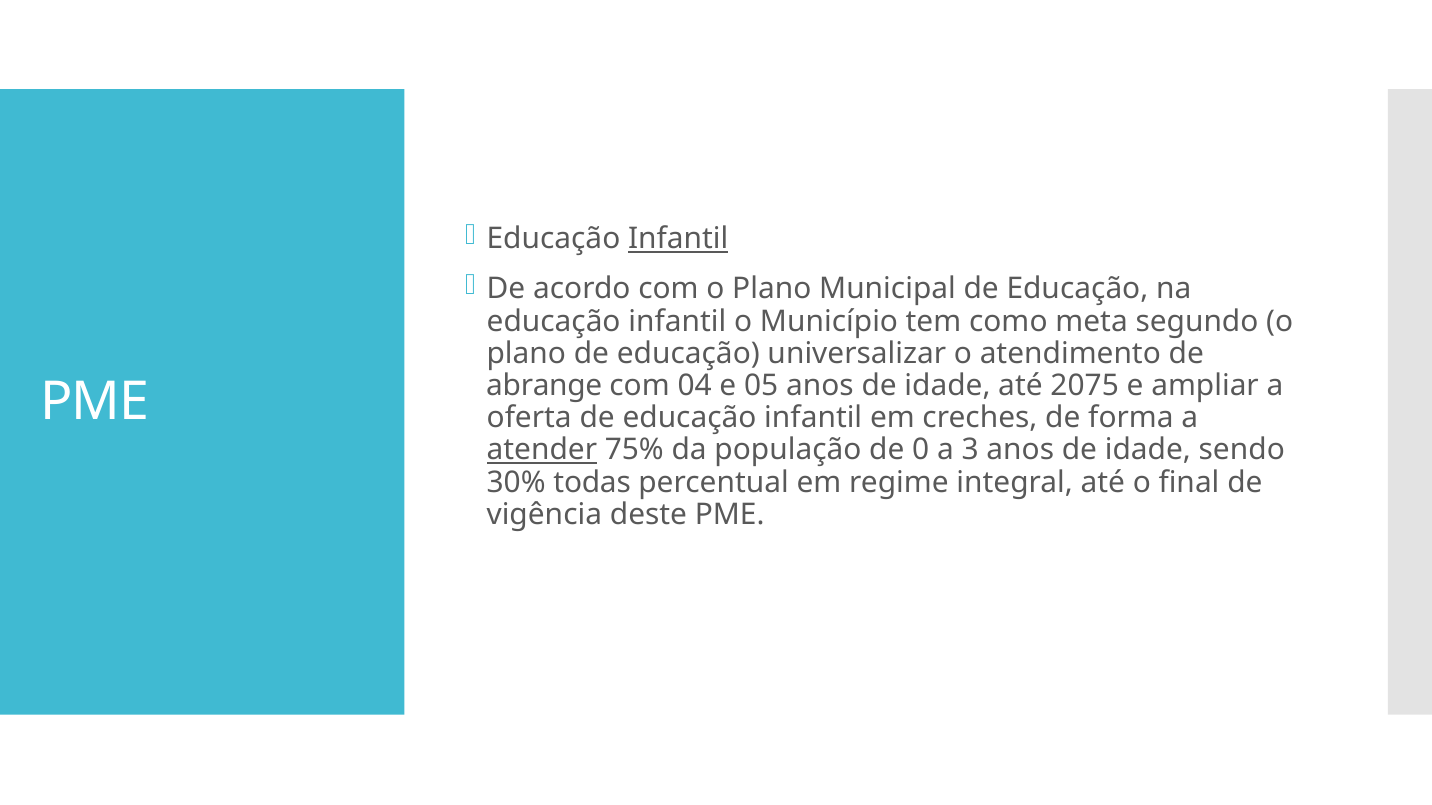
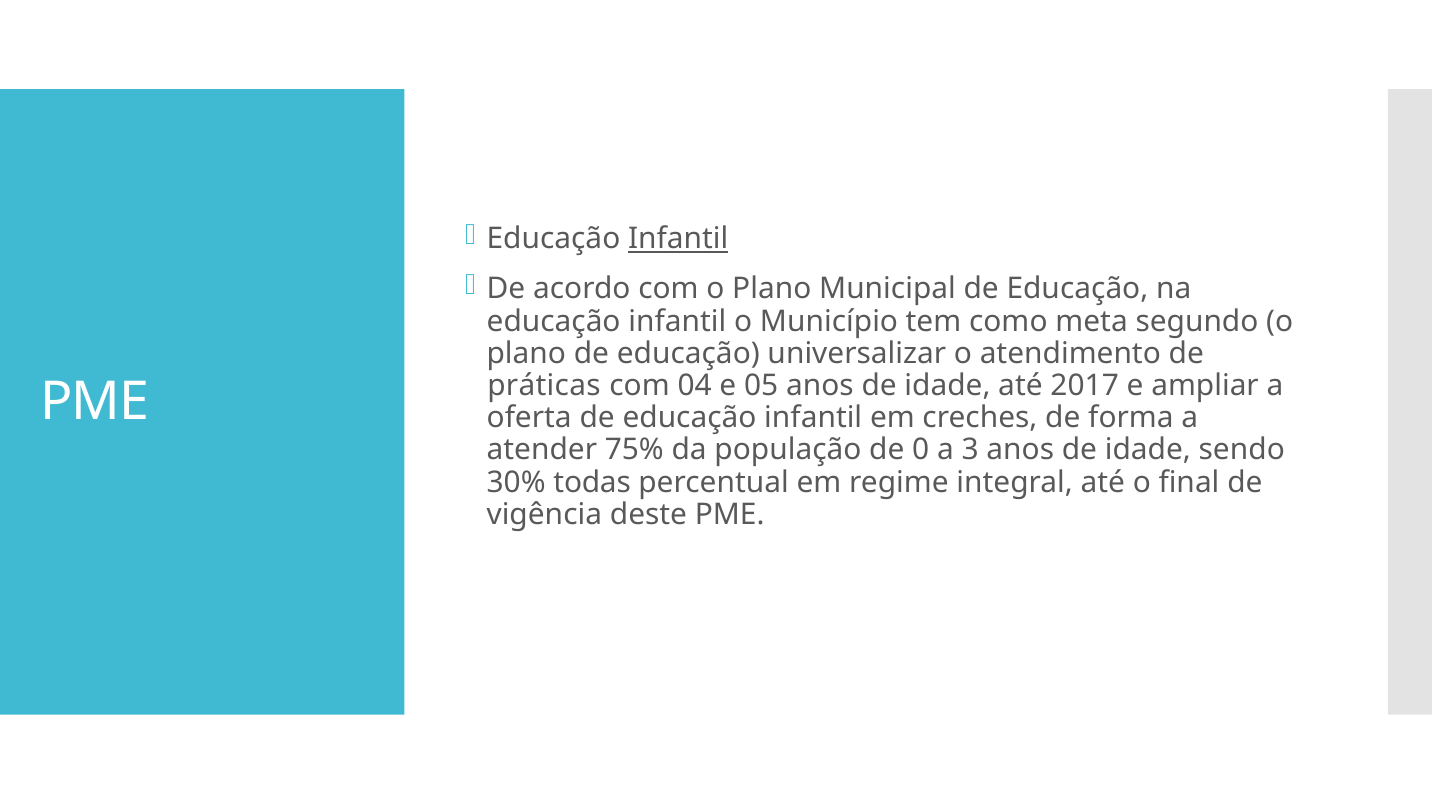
abrange: abrange -> práticas
2075: 2075 -> 2017
atender underline: present -> none
